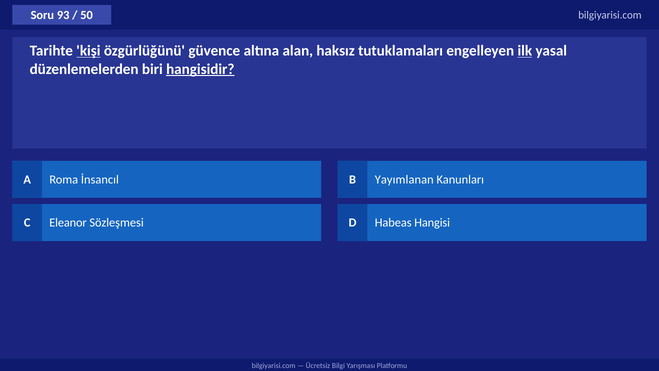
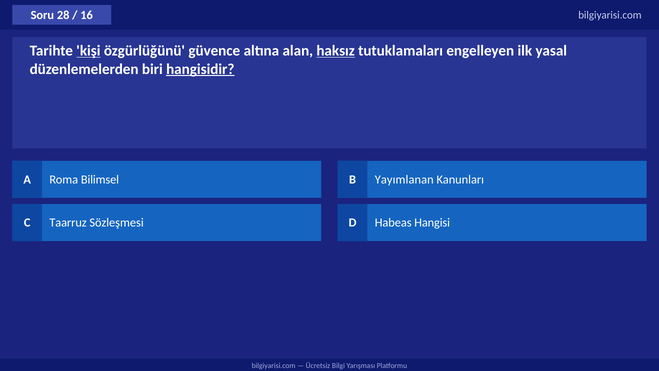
93: 93 -> 28
50: 50 -> 16
haksız underline: none -> present
ilk underline: present -> none
İnsancıl: İnsancıl -> Bilimsel
Eleanor: Eleanor -> Taarruz
